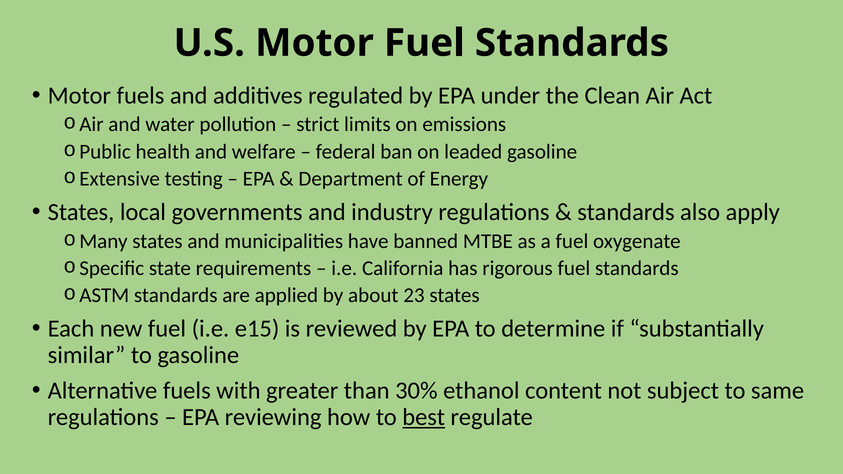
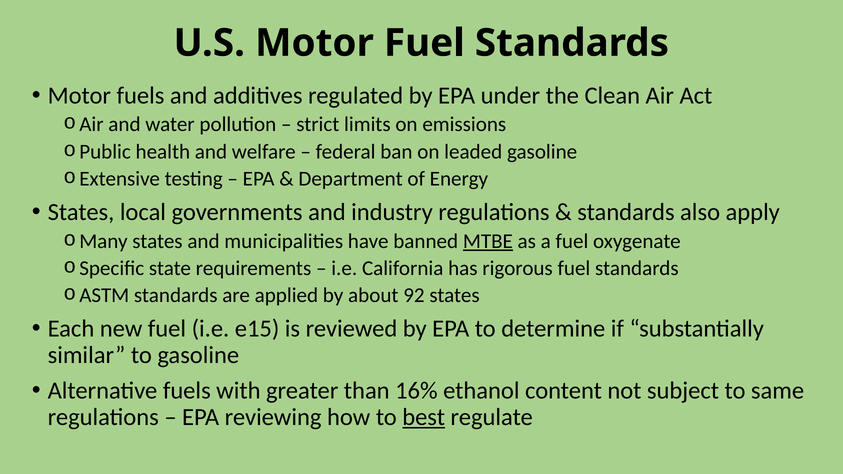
MTBE underline: none -> present
23: 23 -> 92
30%: 30% -> 16%
